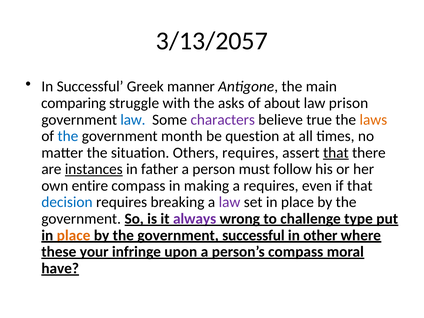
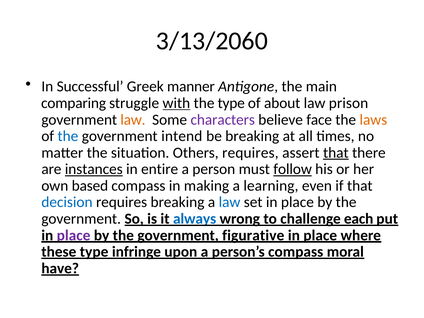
3/13/2057: 3/13/2057 -> 3/13/2060
with underline: none -> present
the asks: asks -> type
law at (133, 120) colour: blue -> orange
true: true -> face
month: month -> intend
be question: question -> breaking
father: father -> entire
follow underline: none -> present
entire: entire -> based
a requires: requires -> learning
law at (230, 202) colour: purple -> blue
always colour: purple -> blue
type: type -> each
place at (74, 235) colour: orange -> purple
government successful: successful -> figurative
other at (320, 235): other -> place
these your: your -> type
